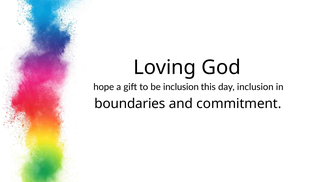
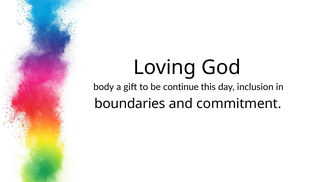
hope: hope -> body
be inclusion: inclusion -> continue
